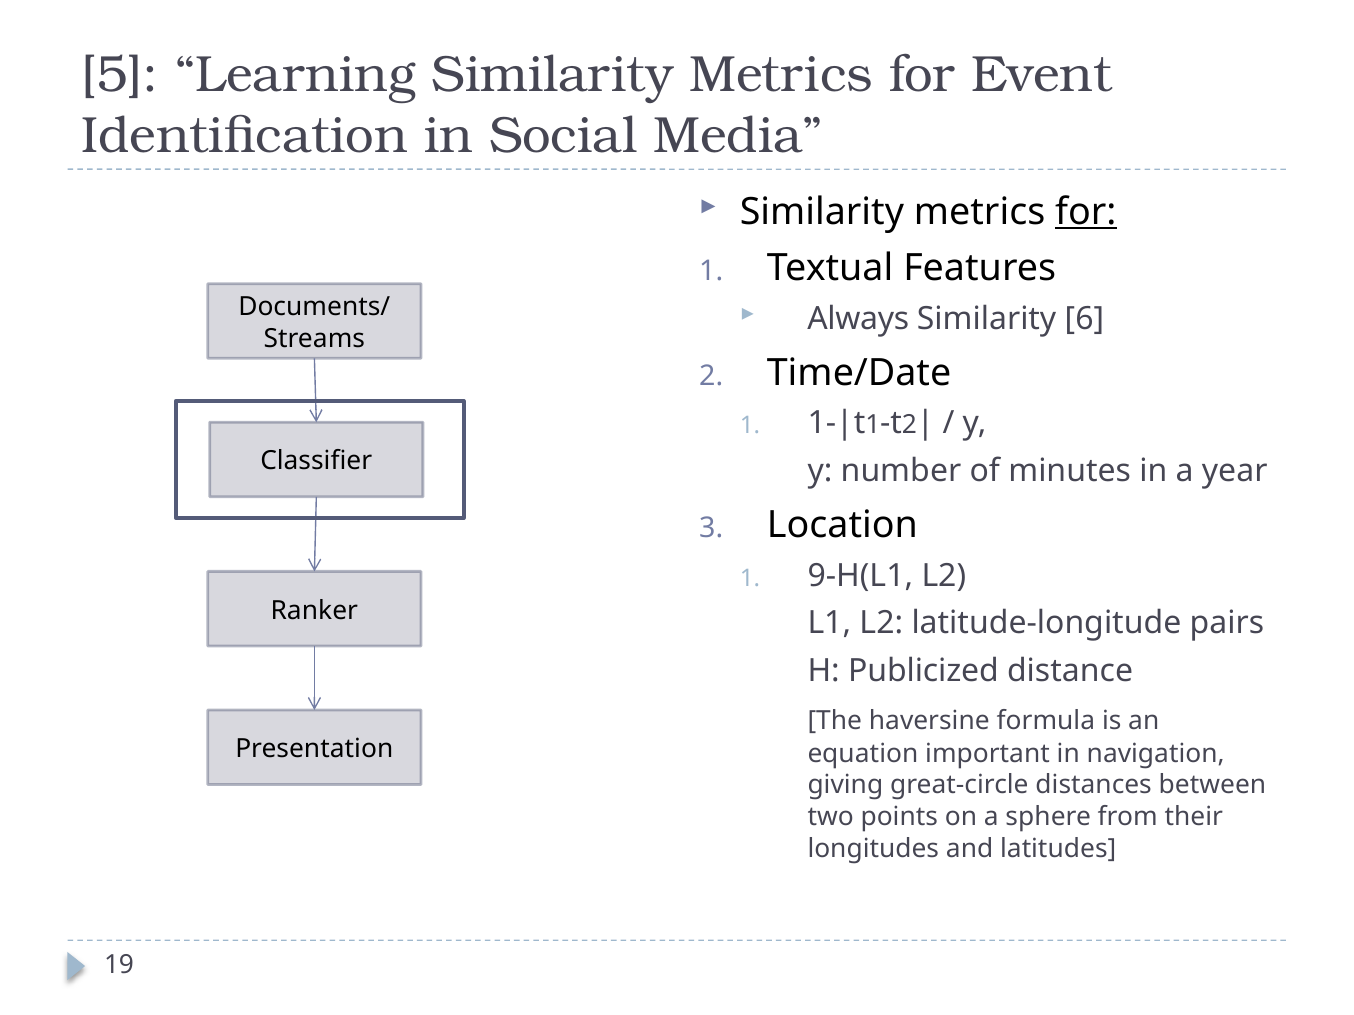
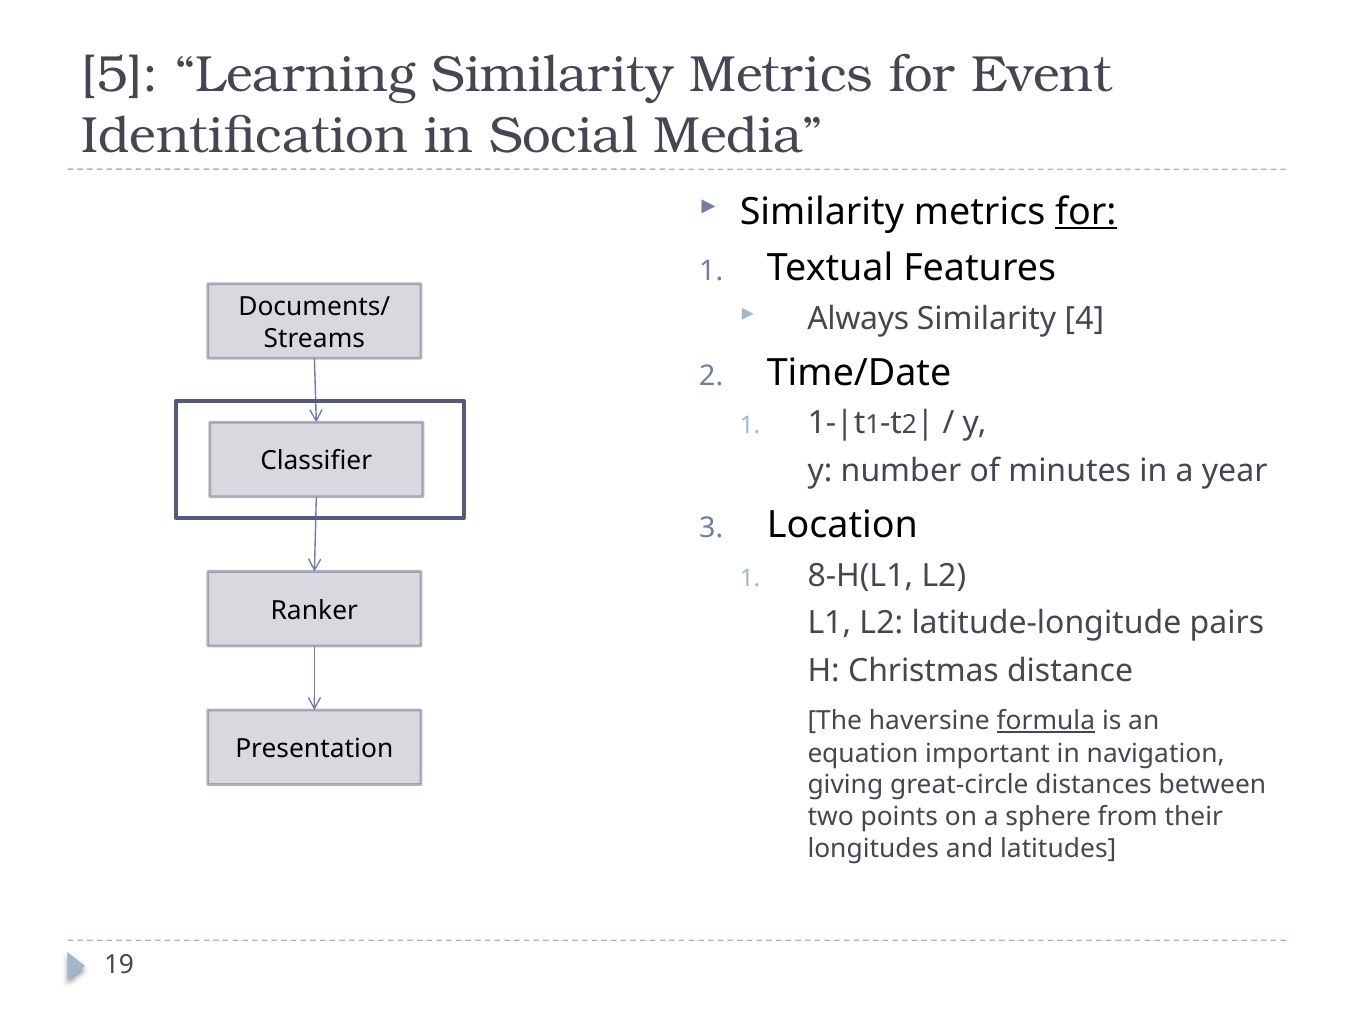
6: 6 -> 4
9-H(L1: 9-H(L1 -> 8-H(L1
Publicized: Publicized -> Christmas
formula underline: none -> present
